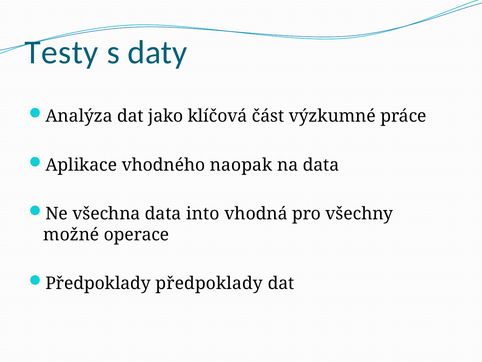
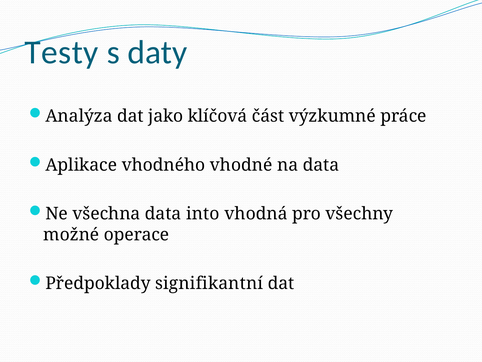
naopak: naopak -> vhodné
Předpoklady předpoklady: předpoklady -> signifikantní
